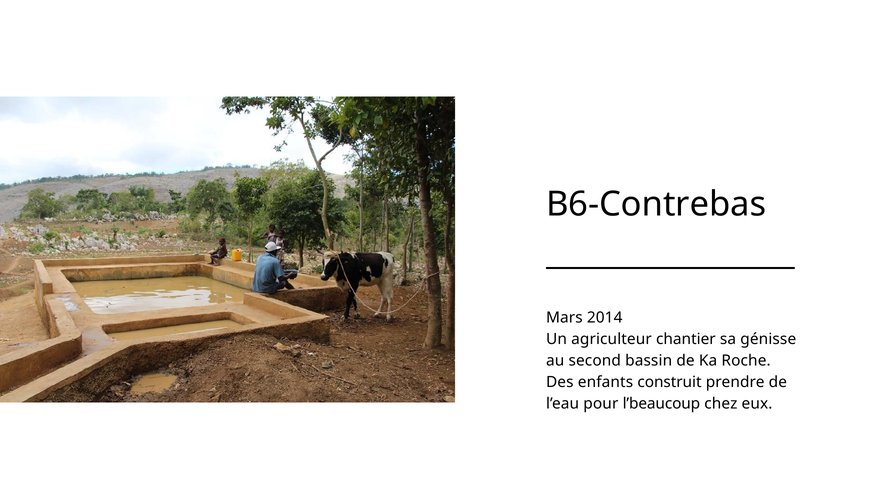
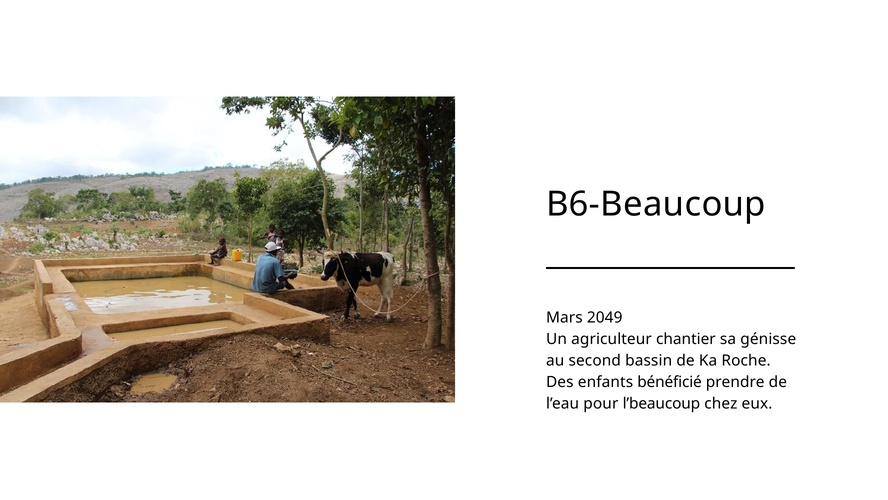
B6-Contrebas: B6-Contrebas -> B6-Beaucoup
2014: 2014 -> 2049
construit: construit -> bénéficié
